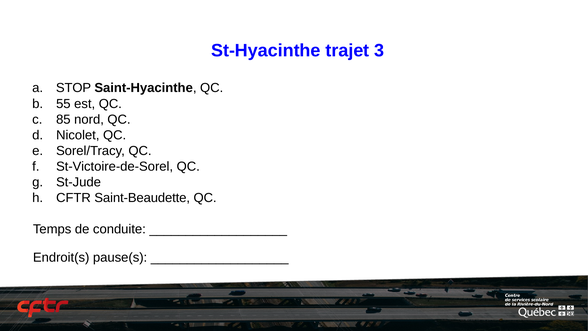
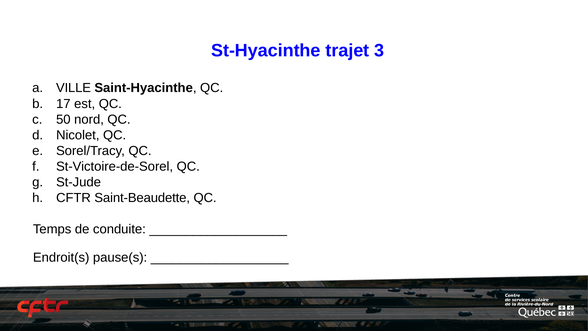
STOP: STOP -> VILLE
55: 55 -> 17
85: 85 -> 50
